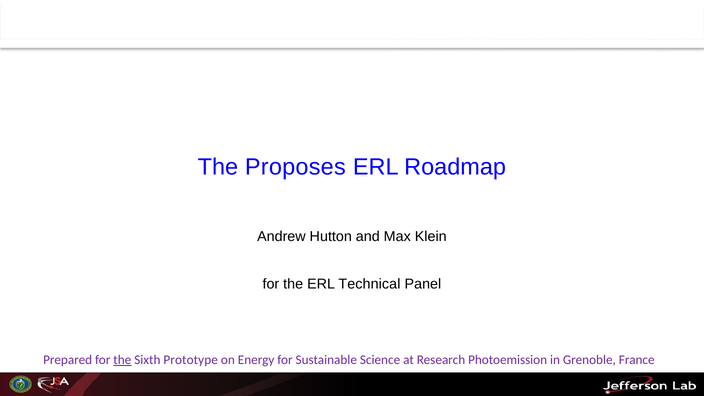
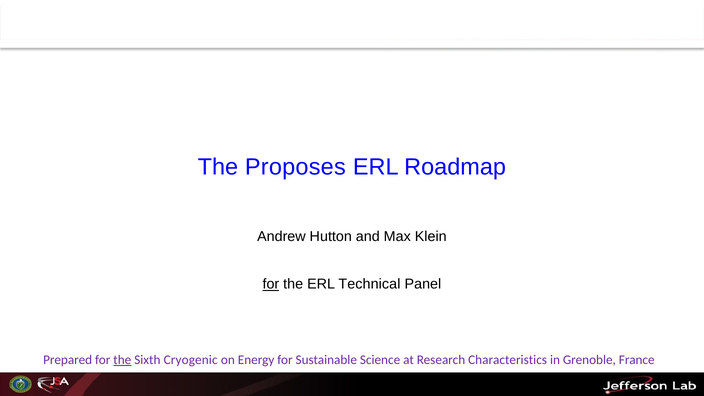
for at (271, 284) underline: none -> present
Prototype: Prototype -> Cryogenic
Photoemission: Photoemission -> Characteristics
